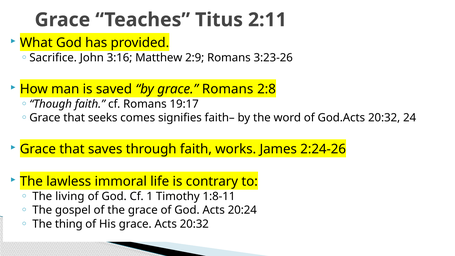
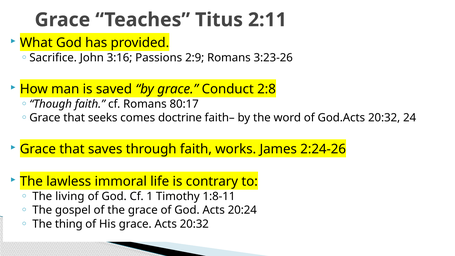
Matthew: Matthew -> Passions
grace Romans: Romans -> Conduct
19:17: 19:17 -> 80:17
signifies: signifies -> doctrine
